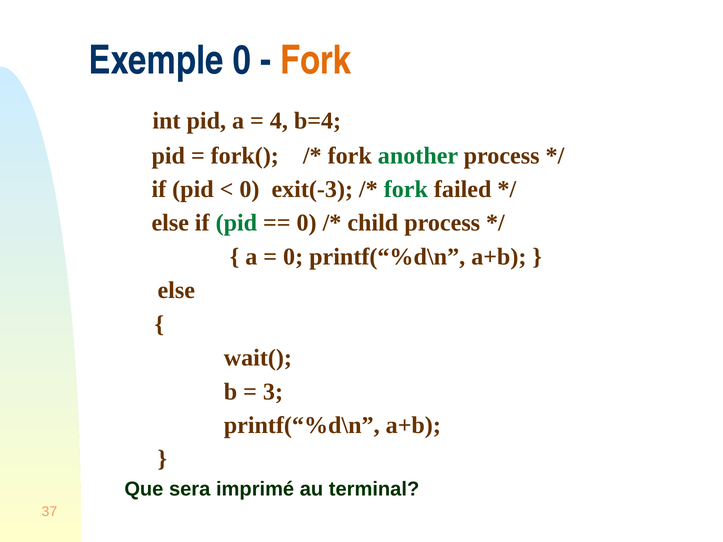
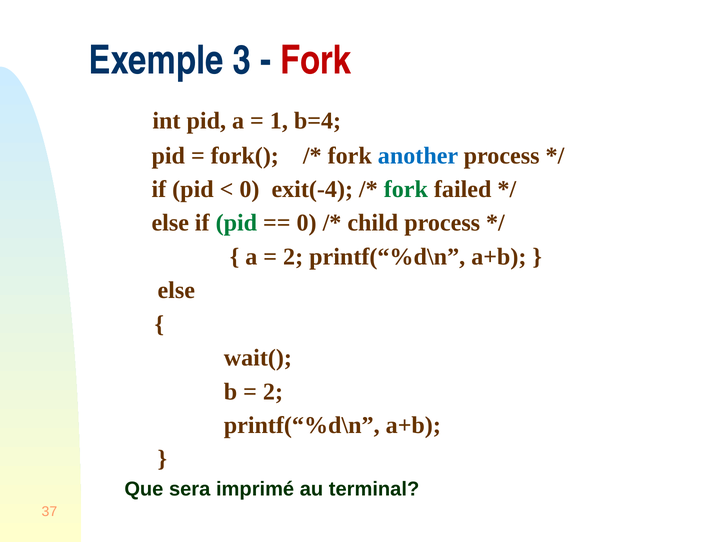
Exemple 0: 0 -> 3
Fork at (316, 61) colour: orange -> red
4: 4 -> 1
another colour: green -> blue
exit(-3: exit(-3 -> exit(-4
0 at (293, 257): 0 -> 2
3 at (273, 392): 3 -> 2
